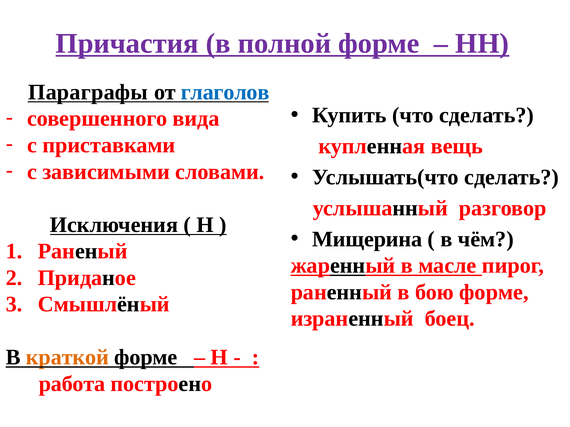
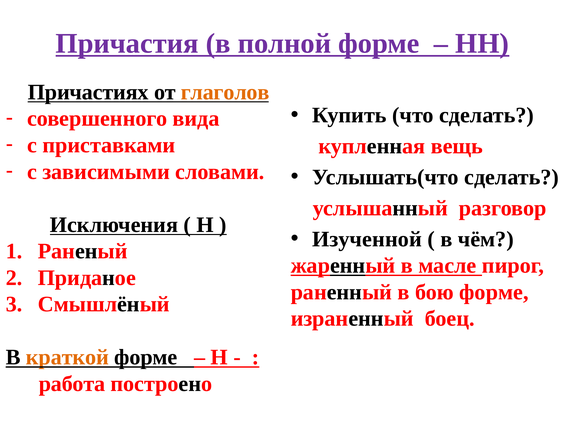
Параграфы: Параграфы -> Причастиях
глаголов colour: blue -> orange
Мищерина: Мищерина -> Изученной
